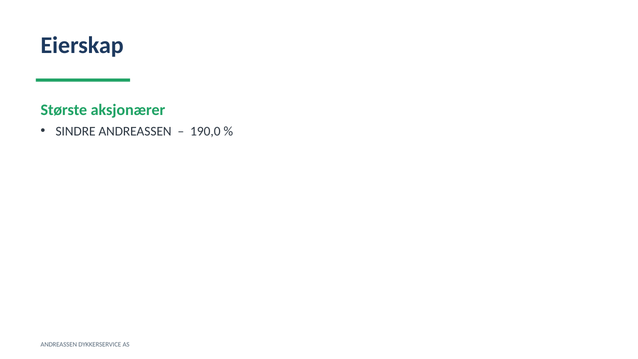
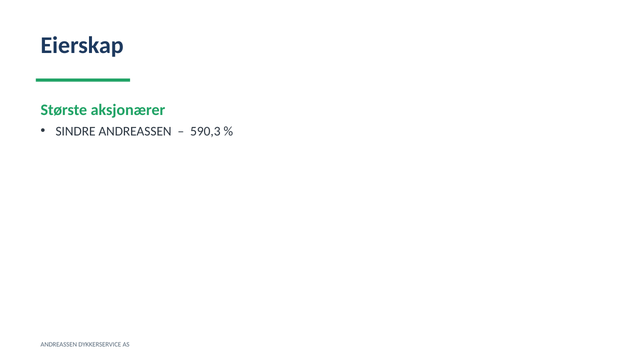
190,0: 190,0 -> 590,3
